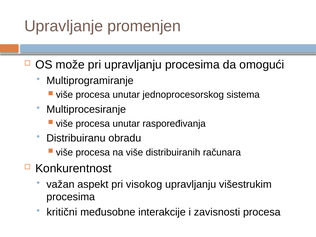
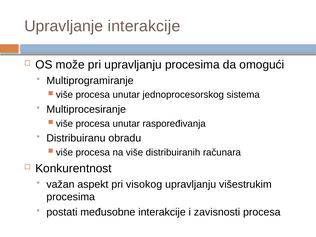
Upravljanje promenjen: promenjen -> interakcije
kritični: kritični -> postati
